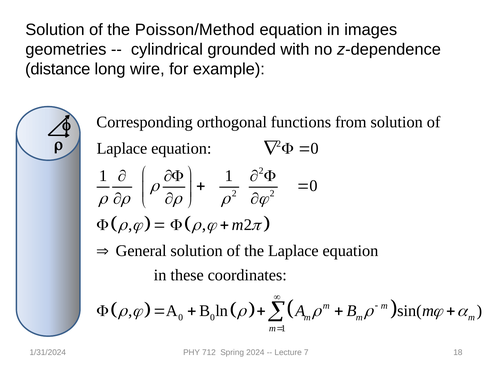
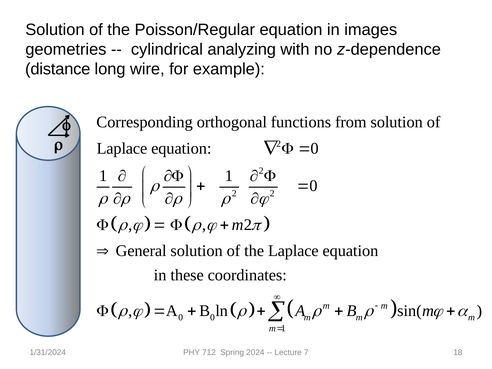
Poisson/Method: Poisson/Method -> Poisson/Regular
grounded: grounded -> analyzing
